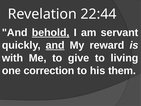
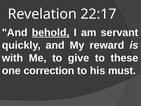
22:44: 22:44 -> 22:17
and at (55, 45) underline: present -> none
living: living -> these
them: them -> must
